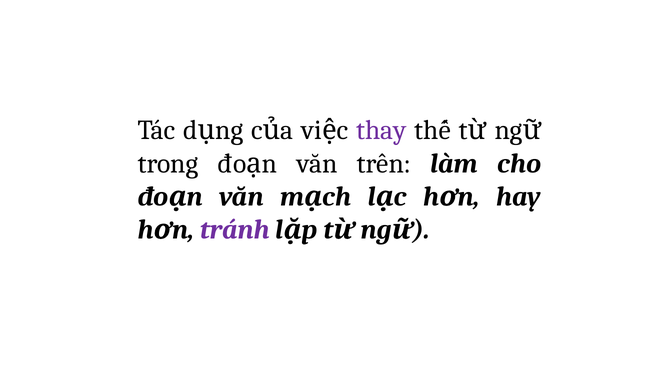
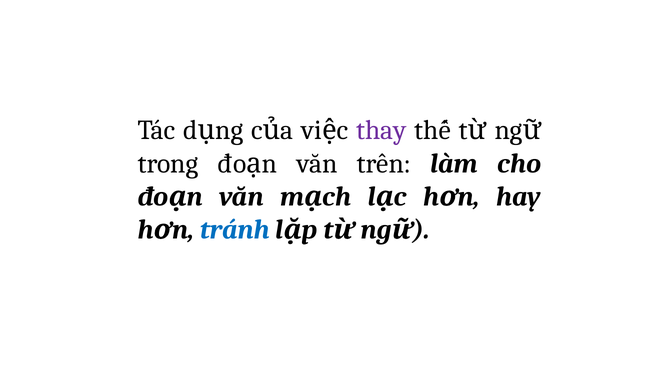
tránh colour: purple -> blue
